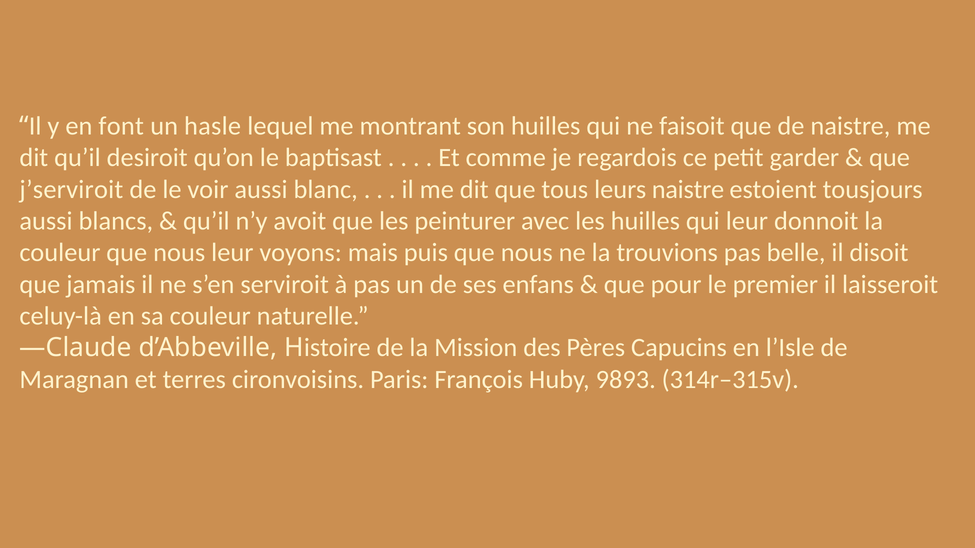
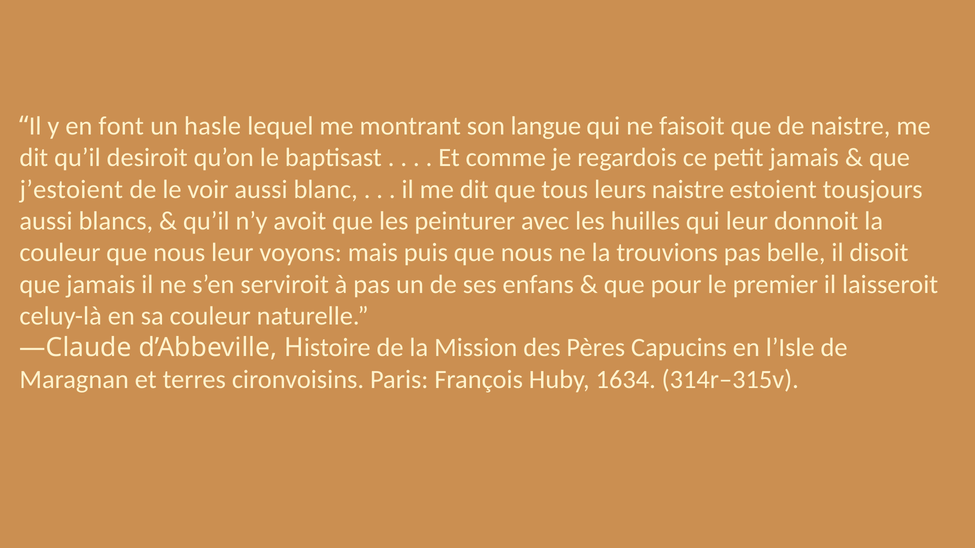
son huilles: huilles -> langue
petit garder: garder -> jamais
j’serviroit: j’serviroit -> j’estoient
9893: 9893 -> 1634
